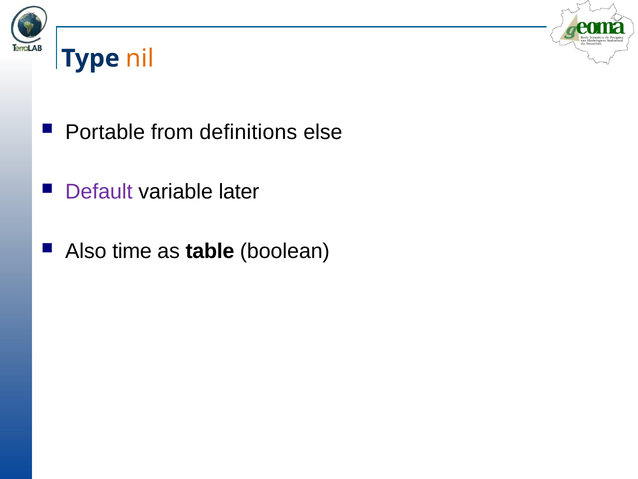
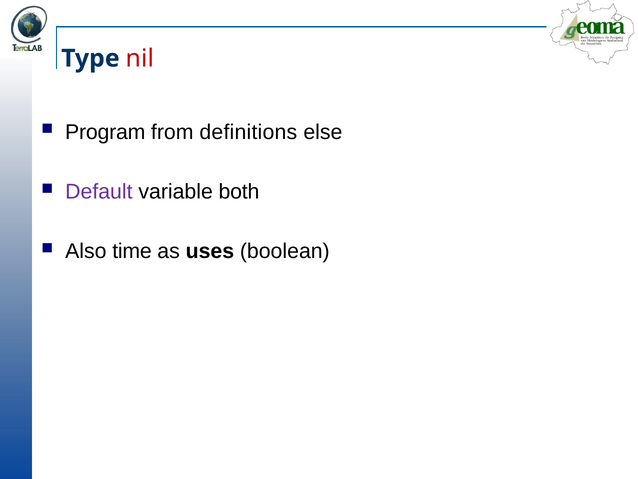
nil colour: orange -> red
Portable: Portable -> Program
later: later -> both
table: table -> uses
